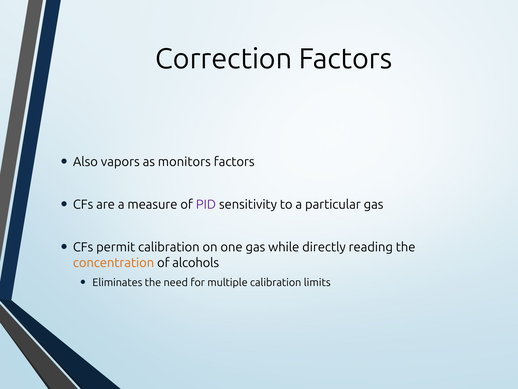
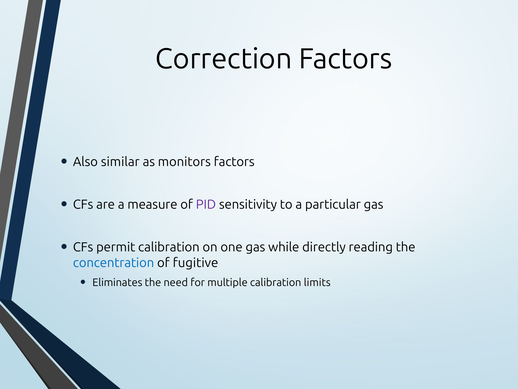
vapors: vapors -> similar
concentration colour: orange -> blue
alcohols: alcohols -> fugitive
